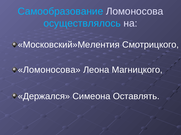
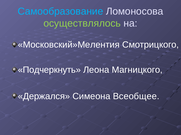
осуществлялось colour: light blue -> light green
Ломоносова at (49, 70): Ломоносова -> Подчеркнуть
Оставлять: Оставлять -> Всеобщее
